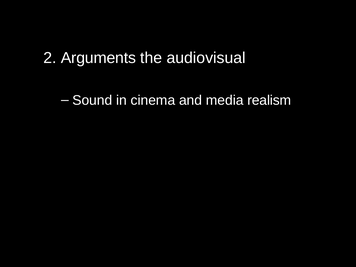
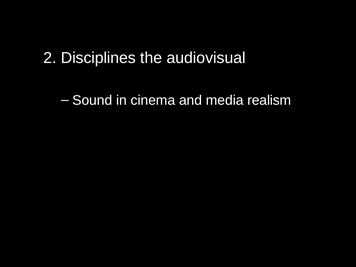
Arguments: Arguments -> Disciplines
